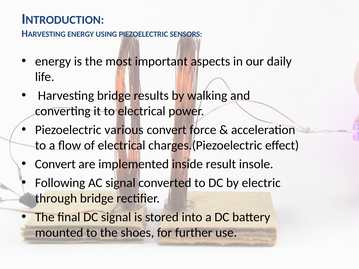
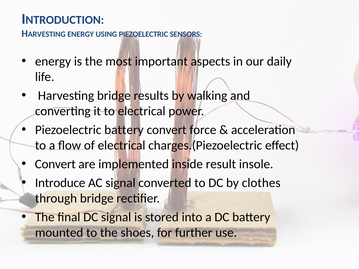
Piezoelectric various: various -> battery
Following: Following -> Introduce
electric: electric -> clothes
